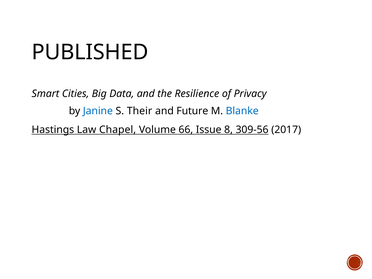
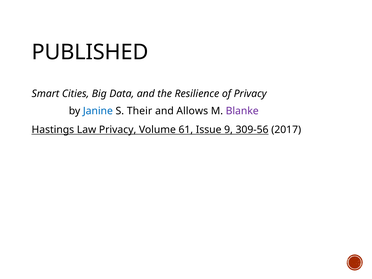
Future: Future -> Allows
Blanke colour: blue -> purple
Law Chapel: Chapel -> Privacy
66: 66 -> 61
8: 8 -> 9
